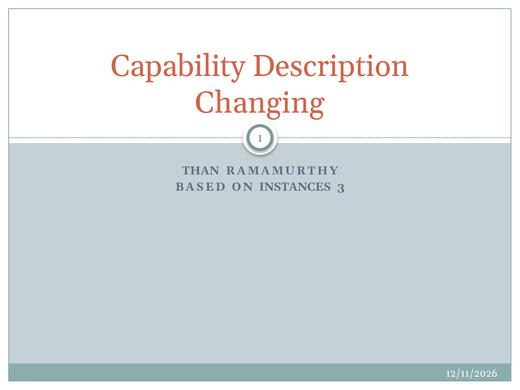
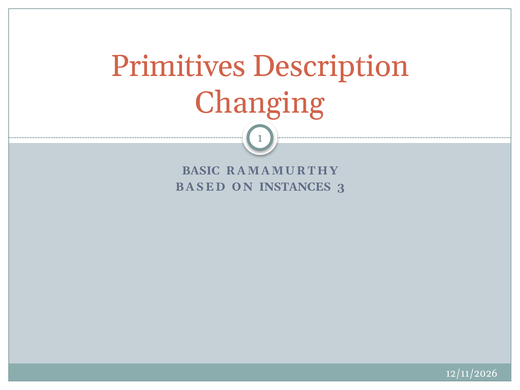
Capability: Capability -> Primitives
THAN: THAN -> BASIC
